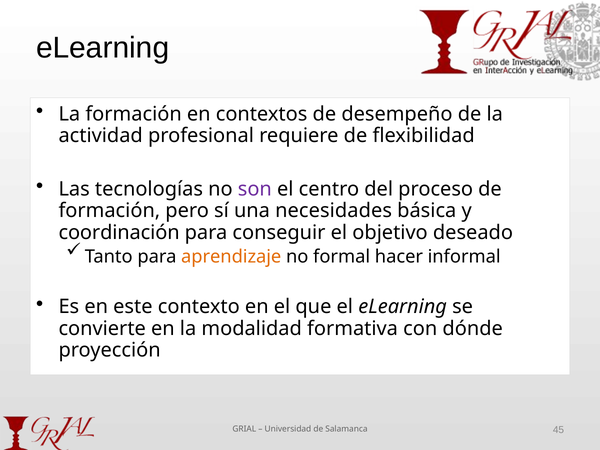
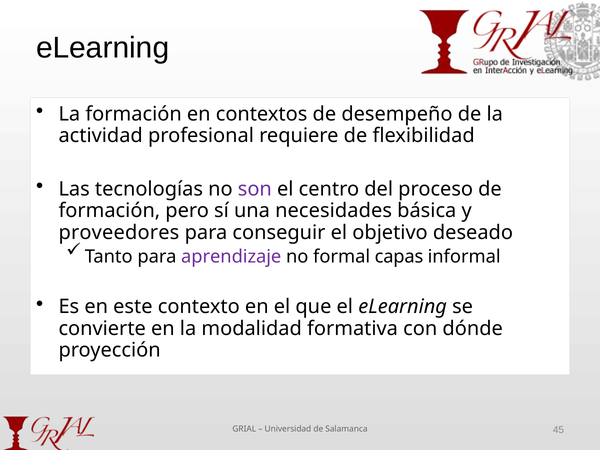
coordinación: coordinación -> proveedores
aprendizaje colour: orange -> purple
hacer: hacer -> capas
